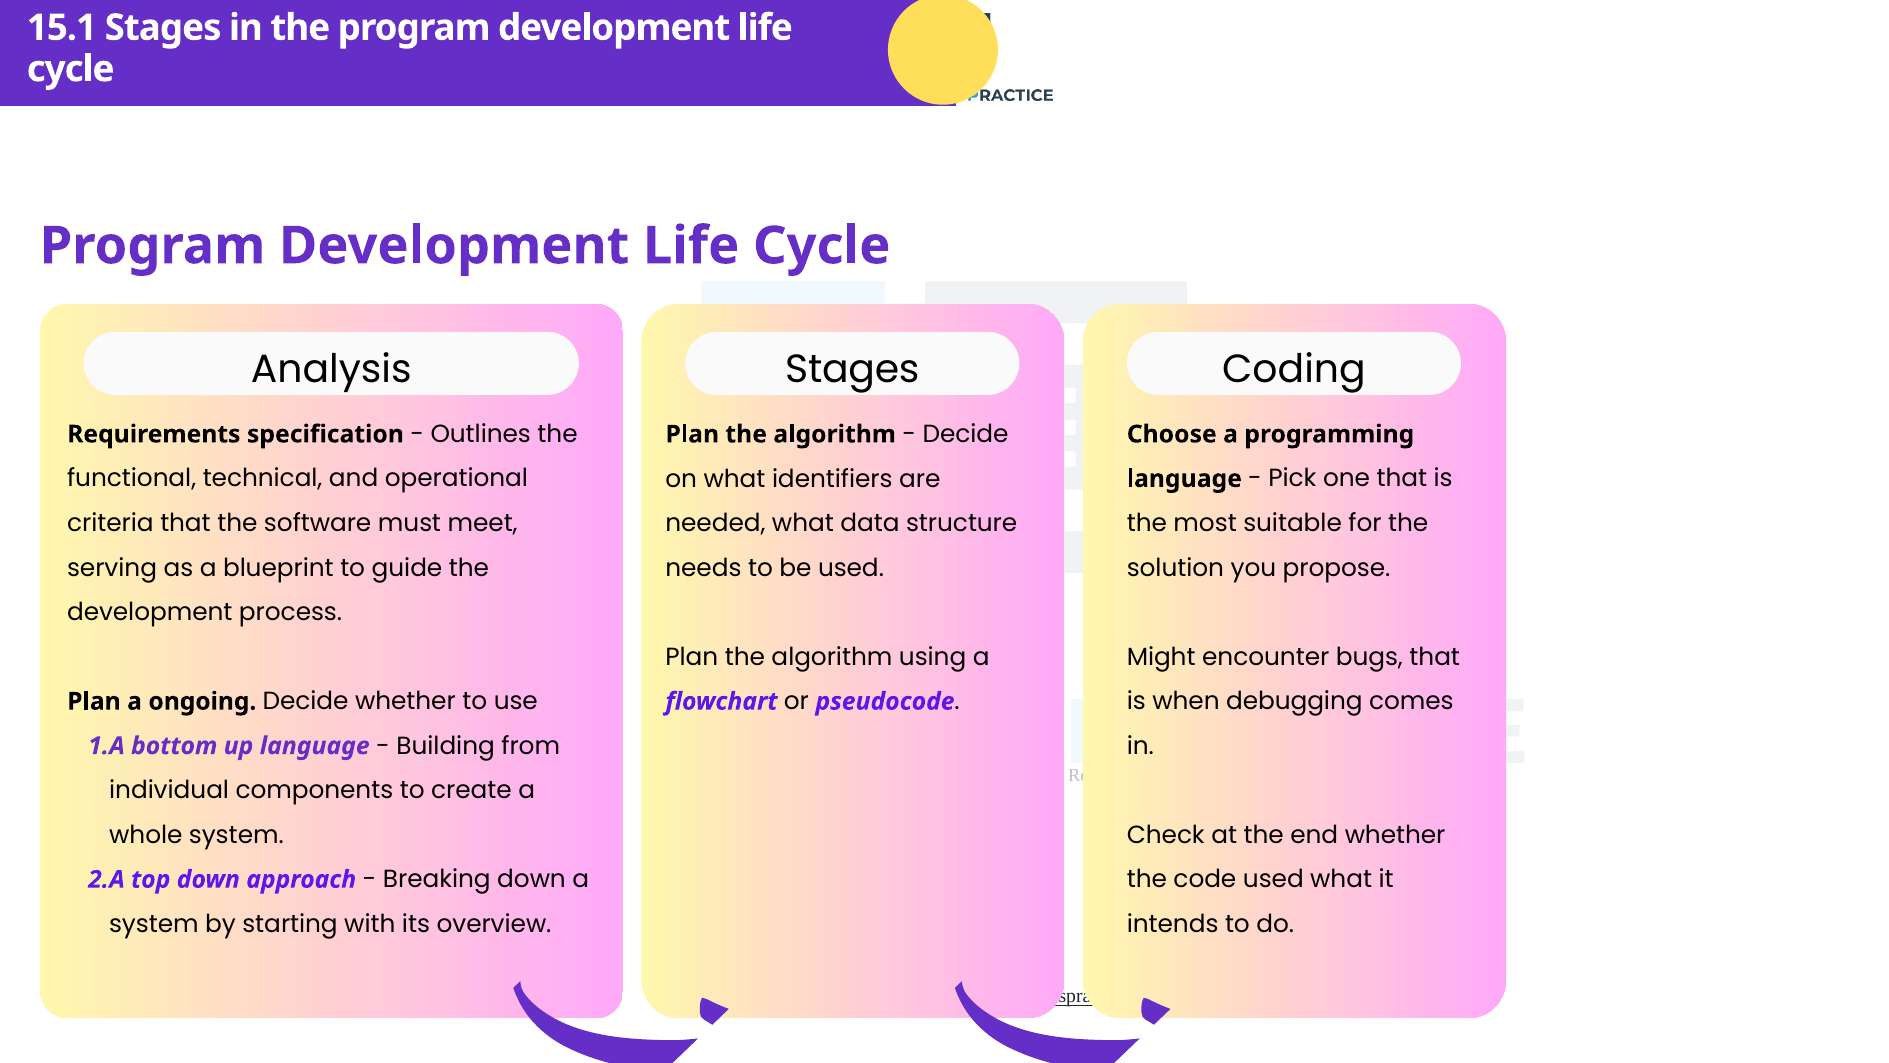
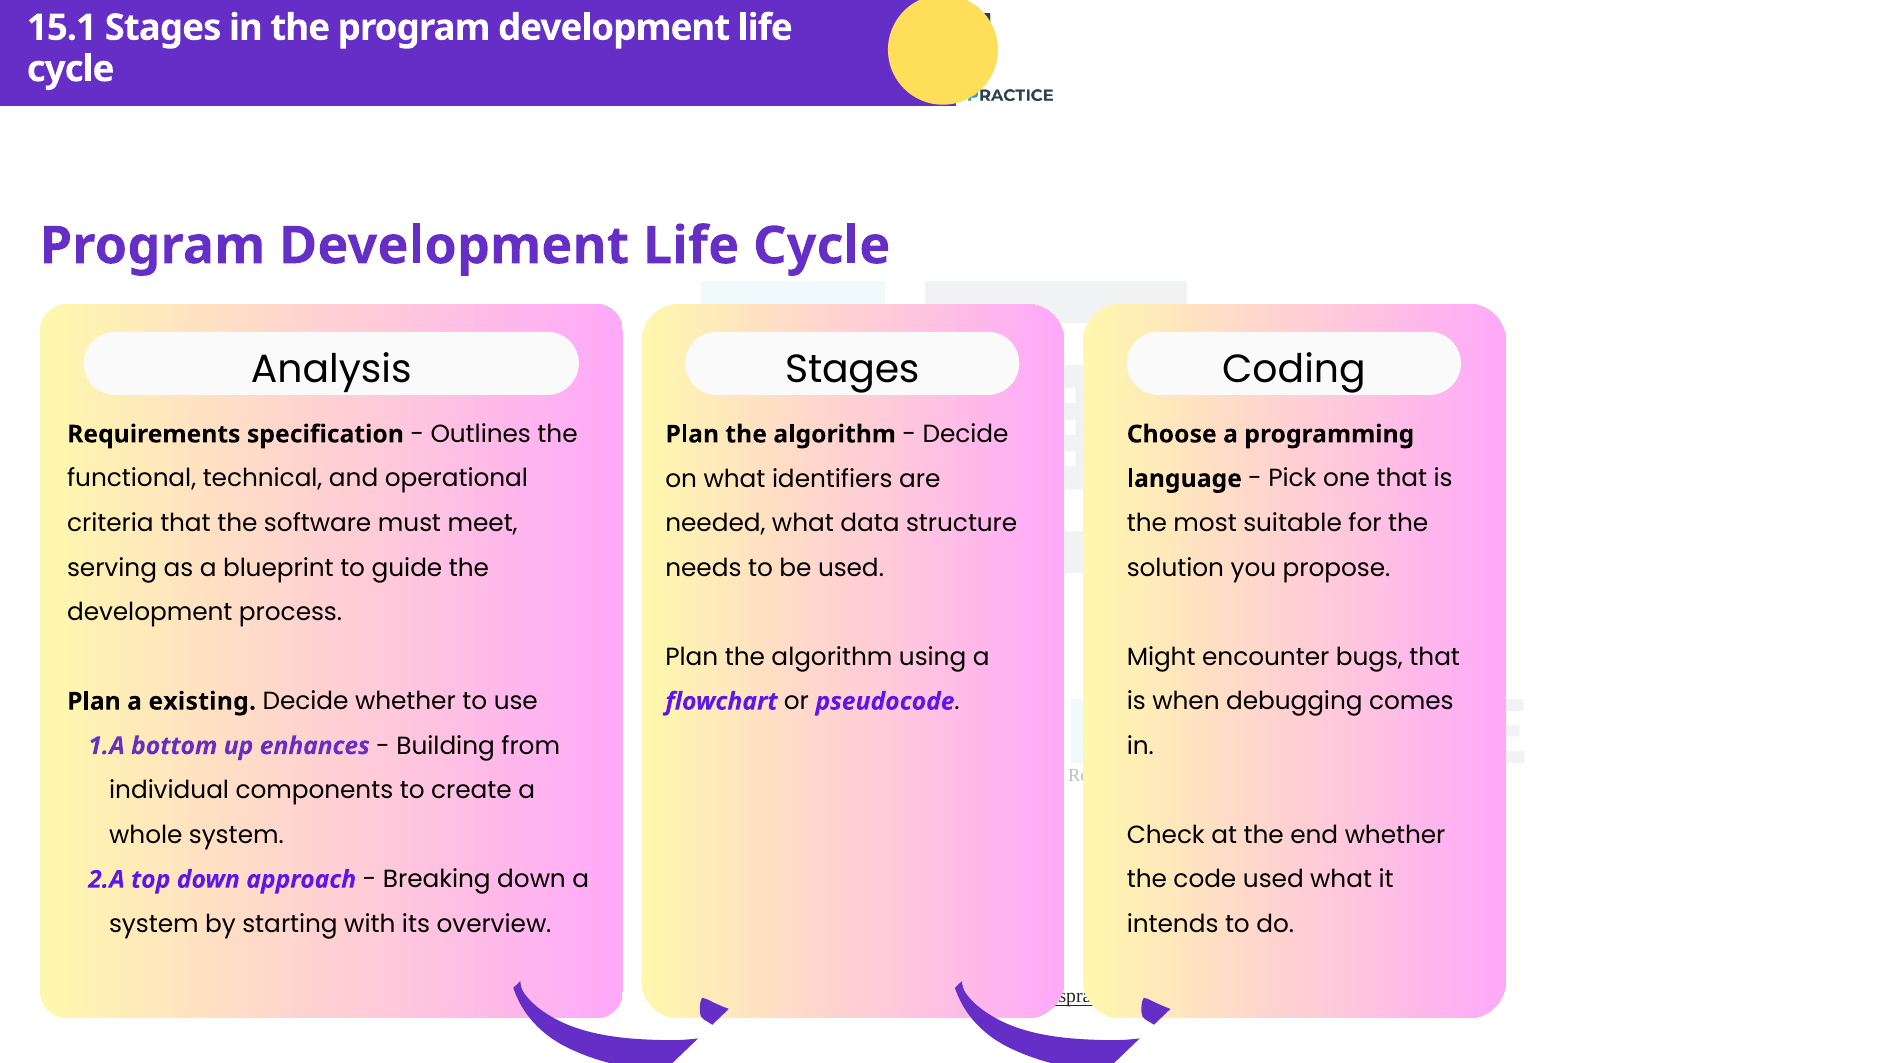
ongoing: ongoing -> existing
up language: language -> enhances
